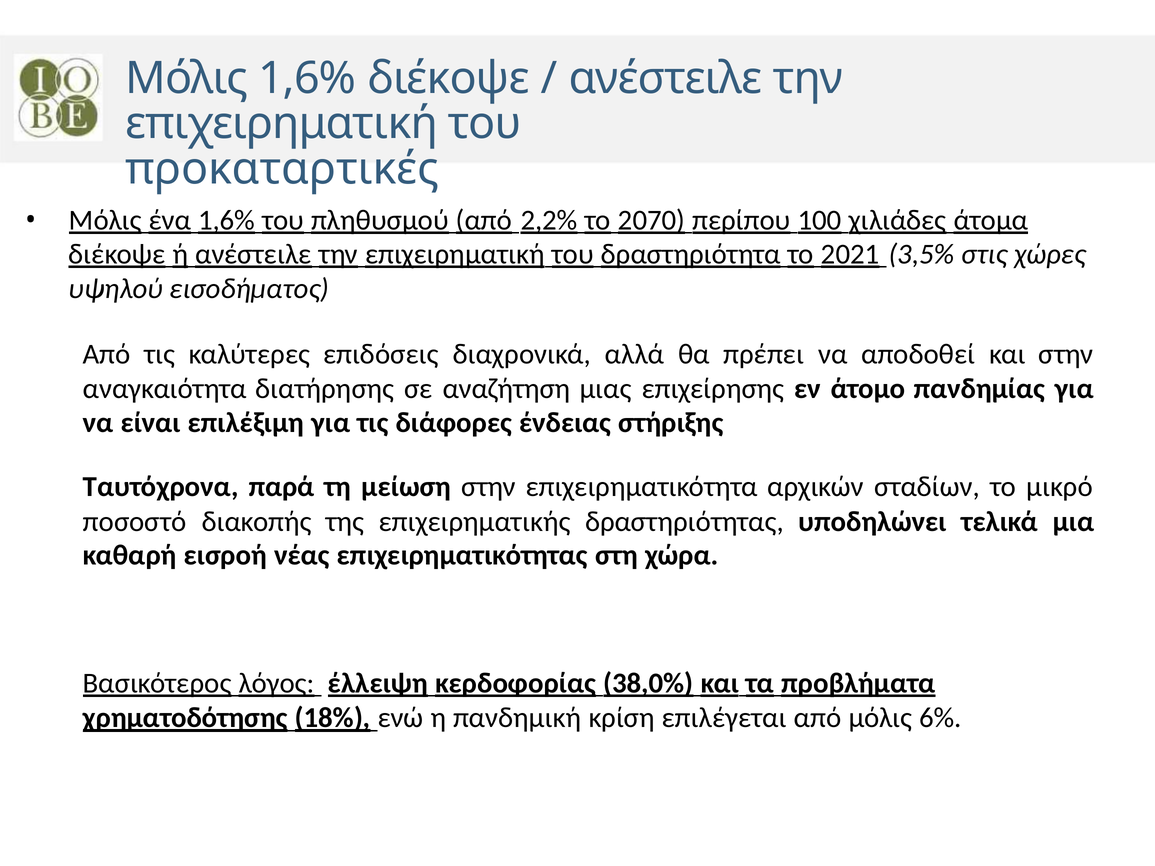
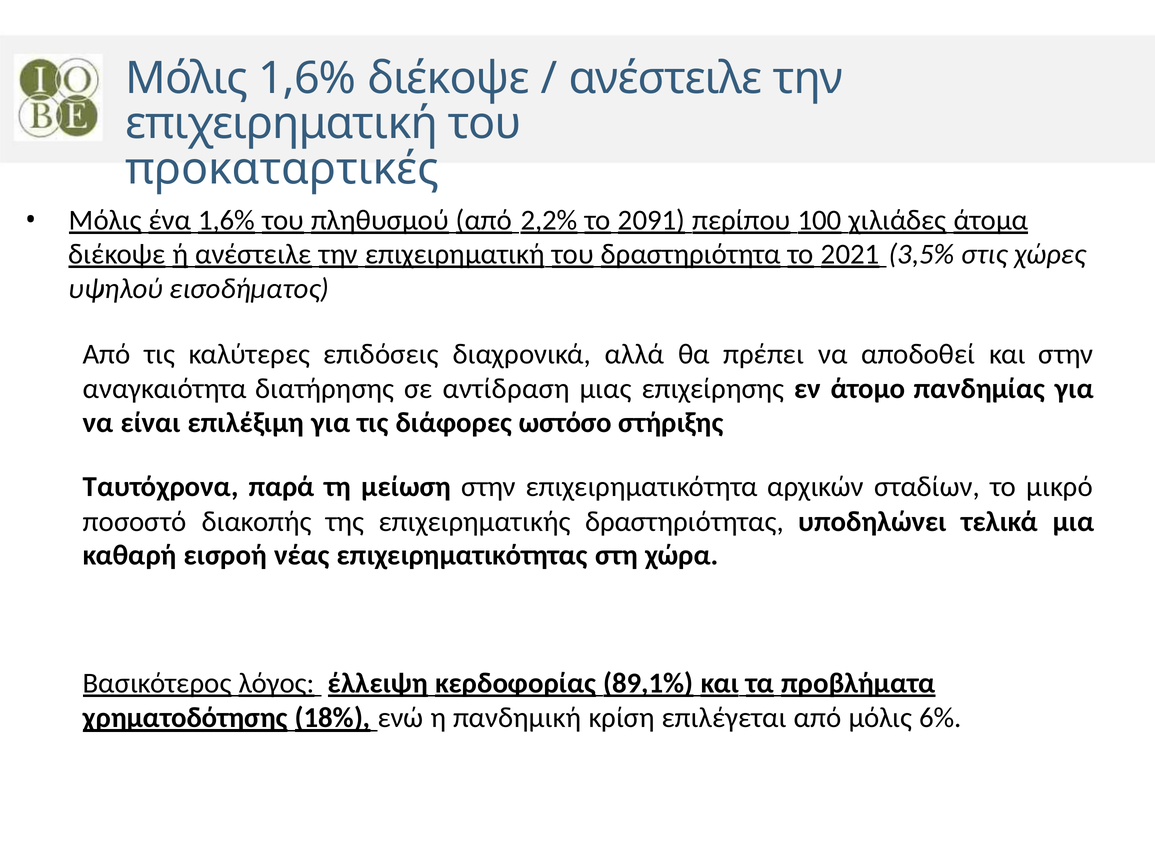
2070: 2070 -> 2091
αναζήτηση: αναζήτηση -> αντίδραση
ένδειας: ένδειας -> ωστόσο
38,0%: 38,0% -> 89,1%
